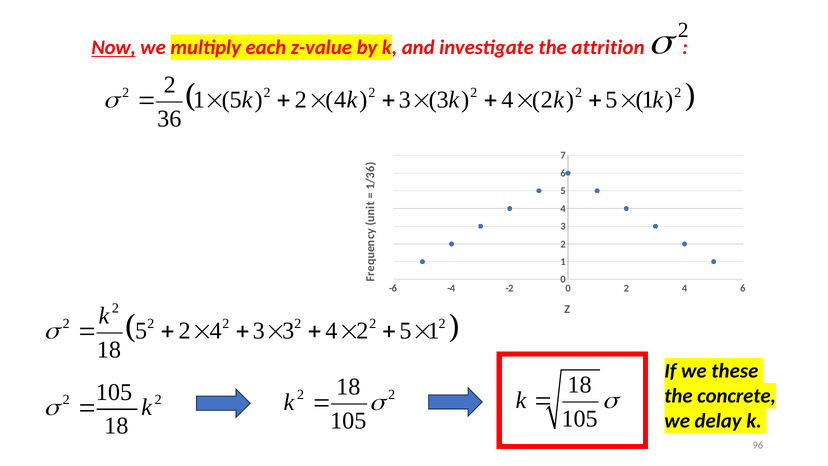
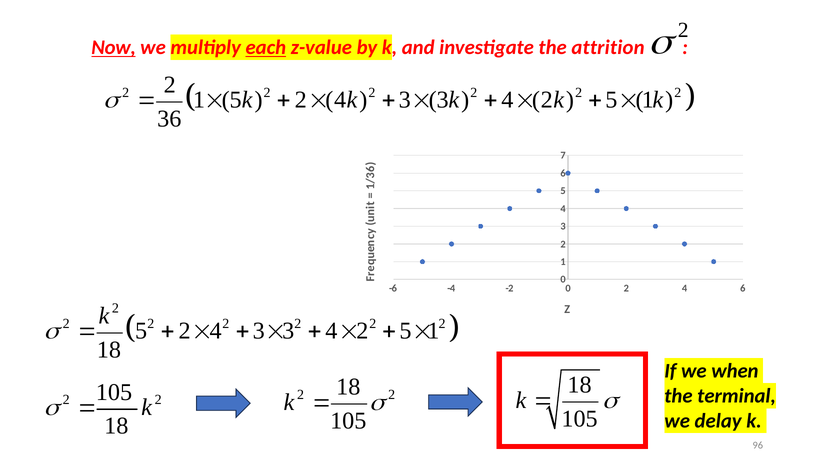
each underline: none -> present
these: these -> when
concrete: concrete -> terminal
